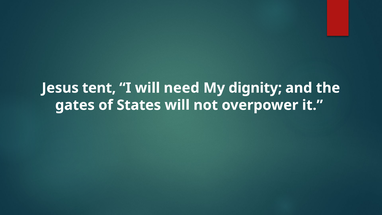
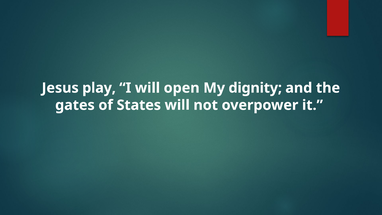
tent: tent -> play
need: need -> open
